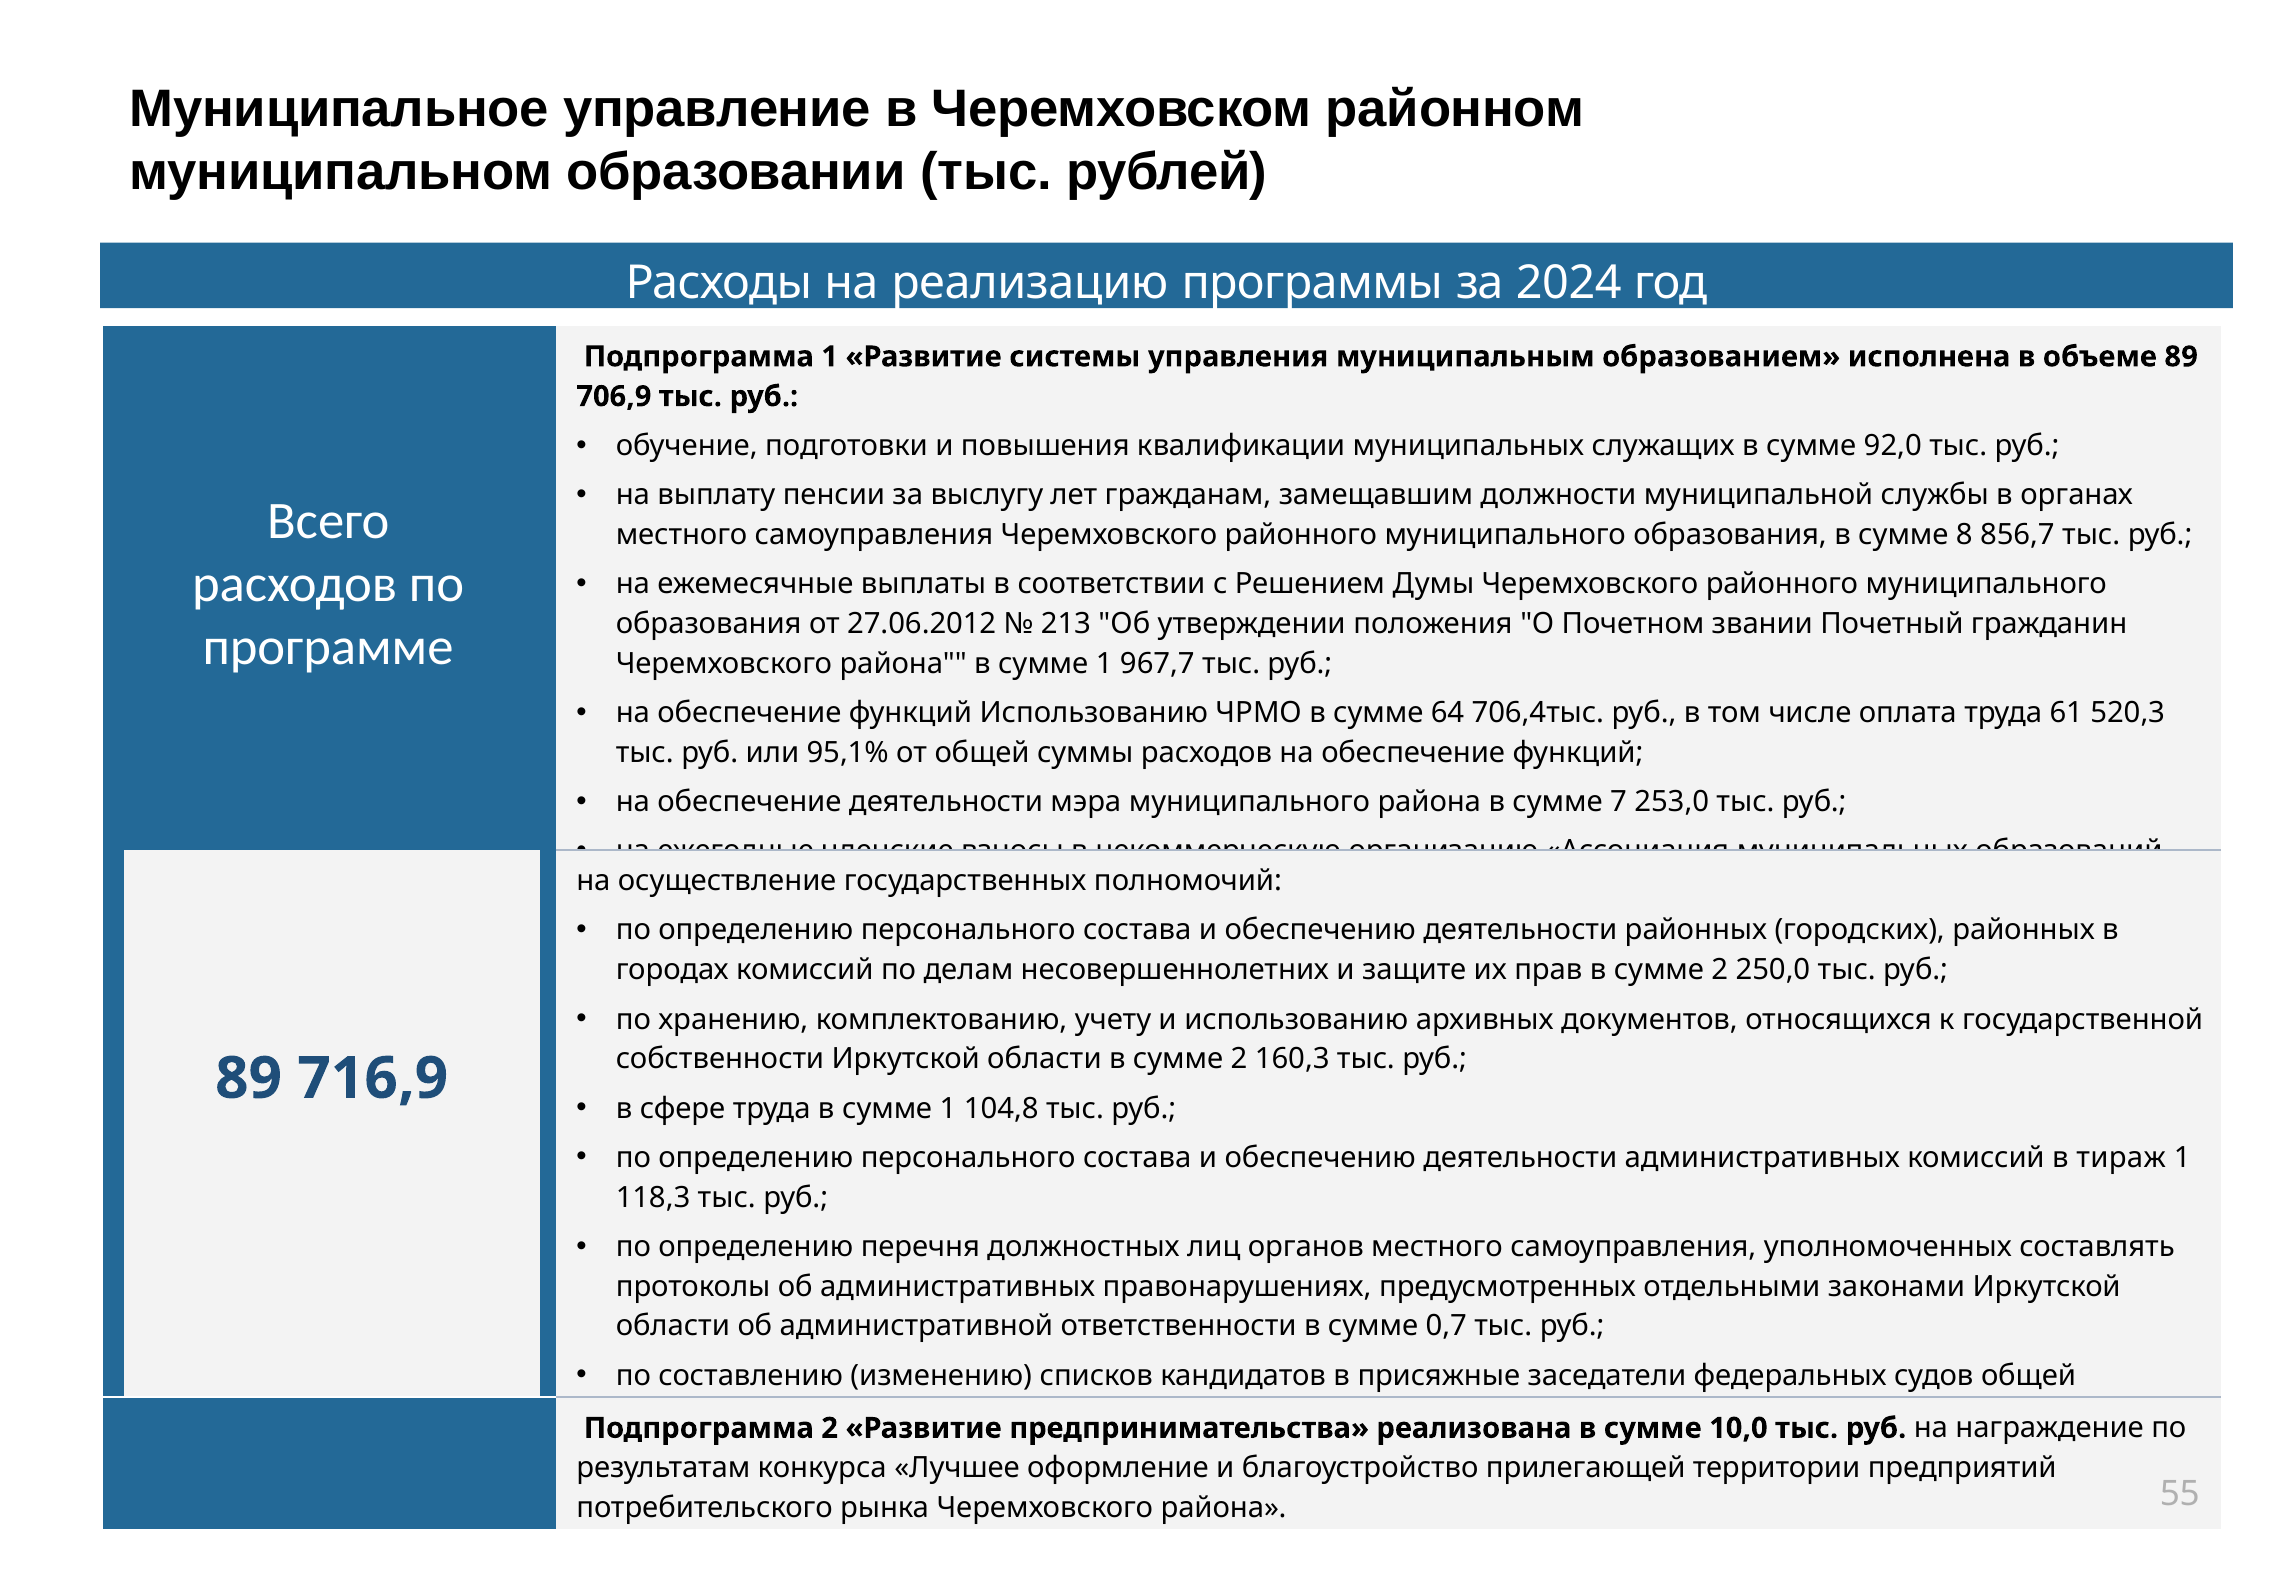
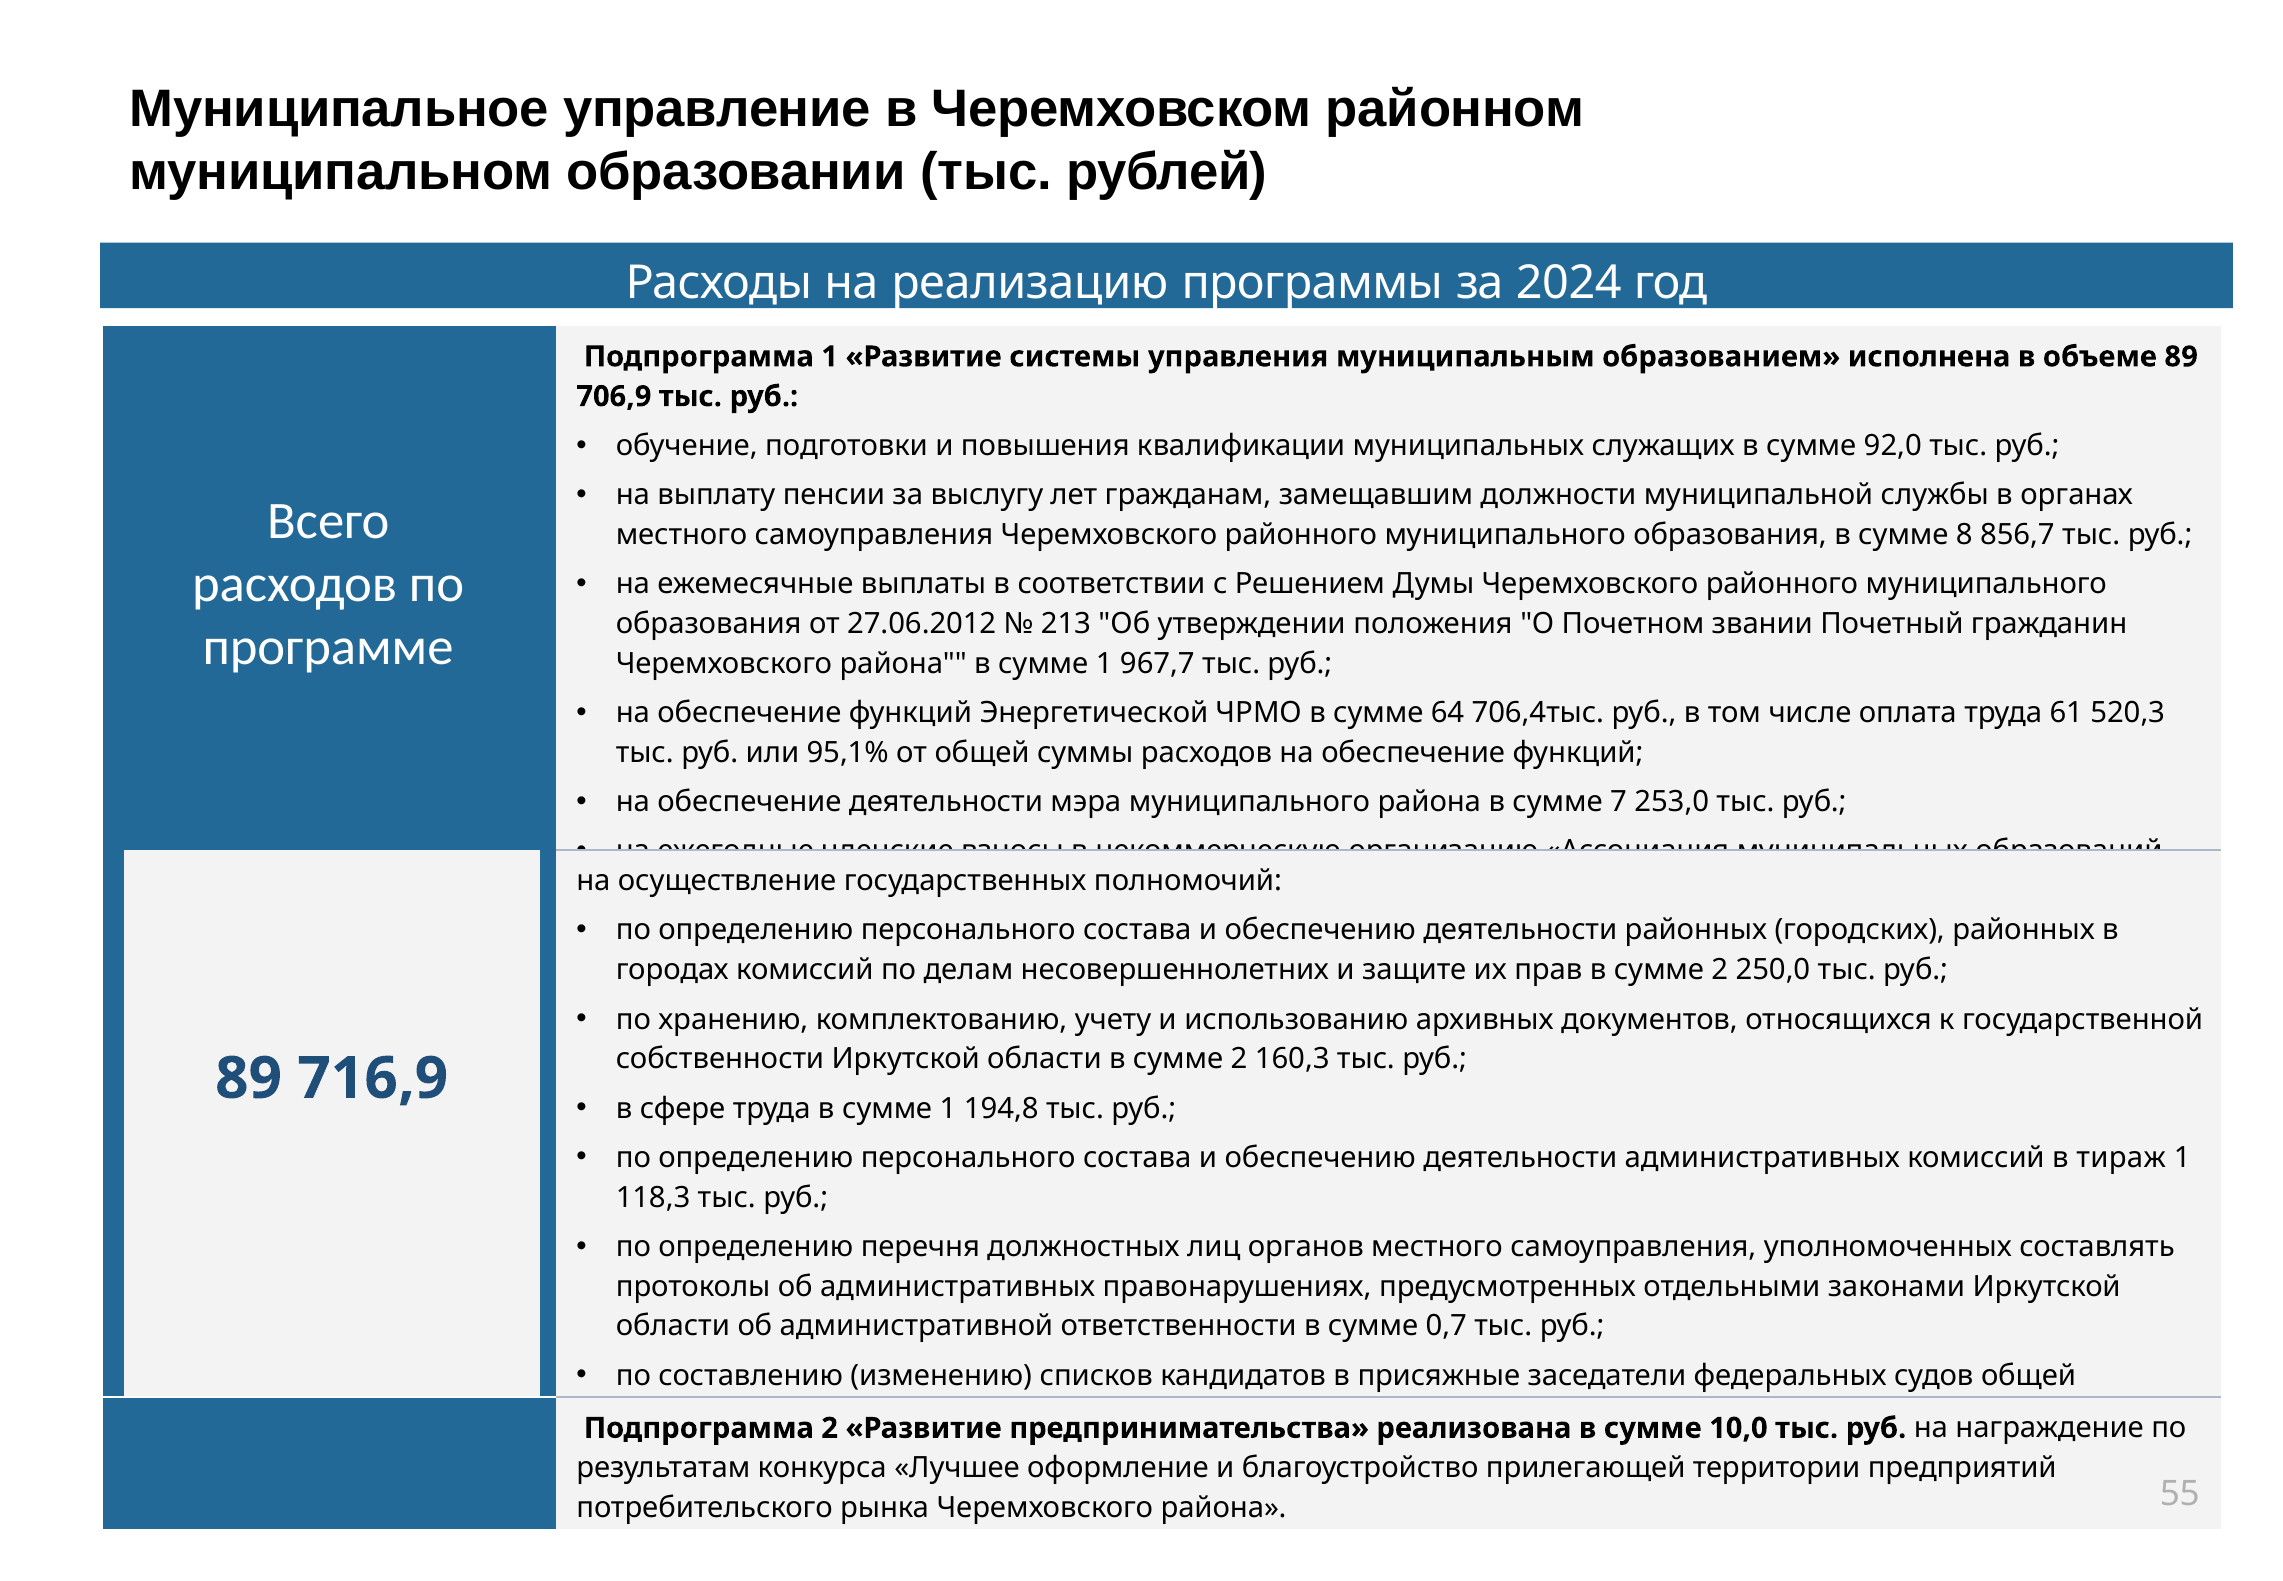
функций Использованию: Использованию -> Энергетической
104,8: 104,8 -> 194,8
